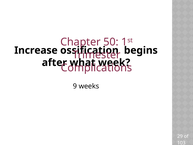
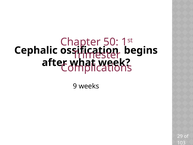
Increase: Increase -> Cephalic
